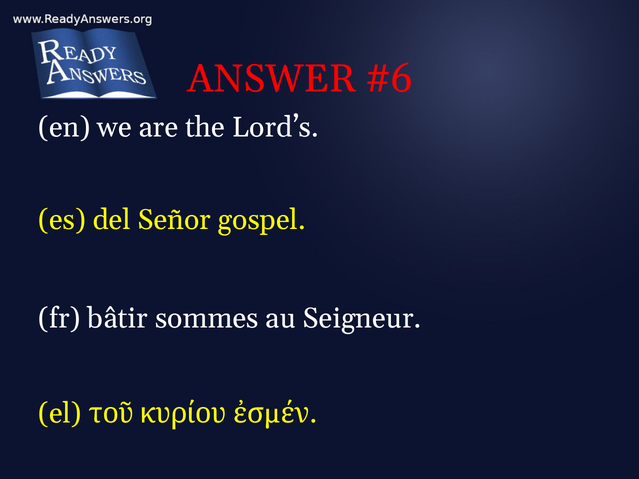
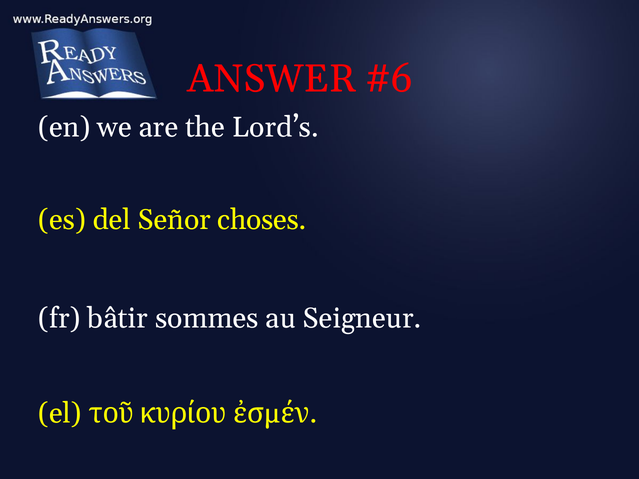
gospel: gospel -> choses
